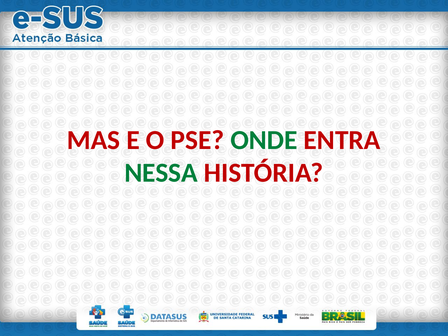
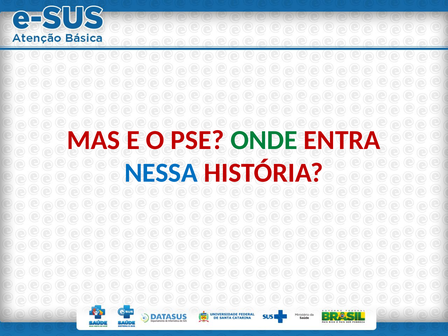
NESSA colour: green -> blue
